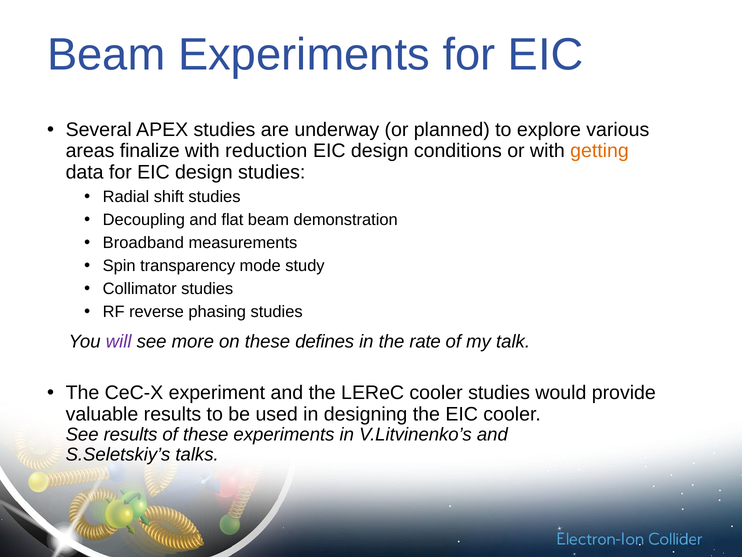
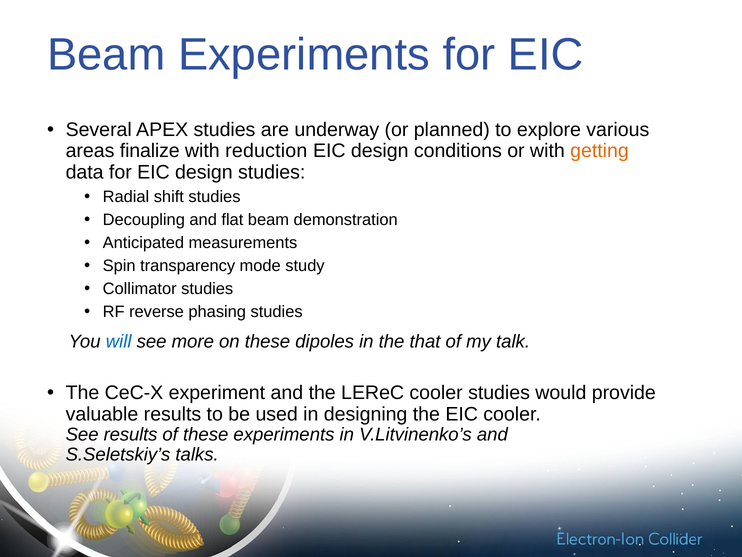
Broadband: Broadband -> Anticipated
will colour: purple -> blue
defines: defines -> dipoles
rate: rate -> that
